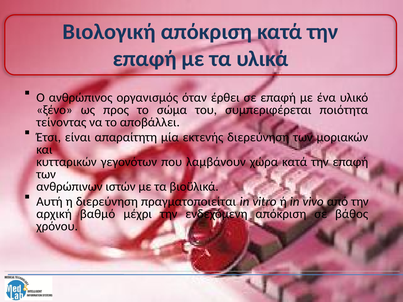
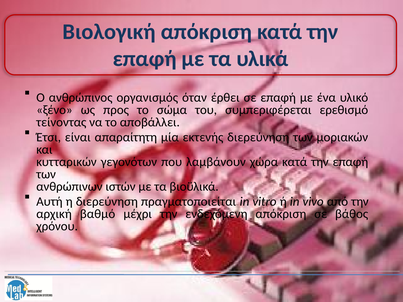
ποιότητα: ποιότητα -> ερεθισμό
